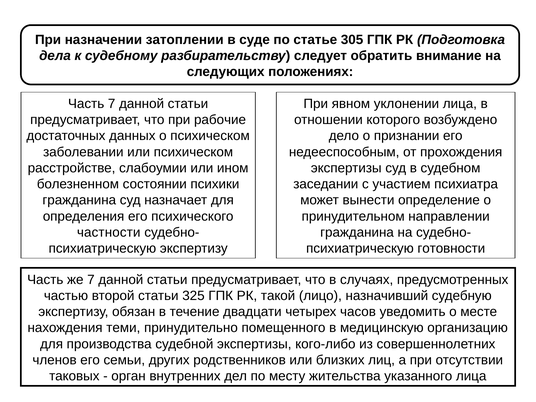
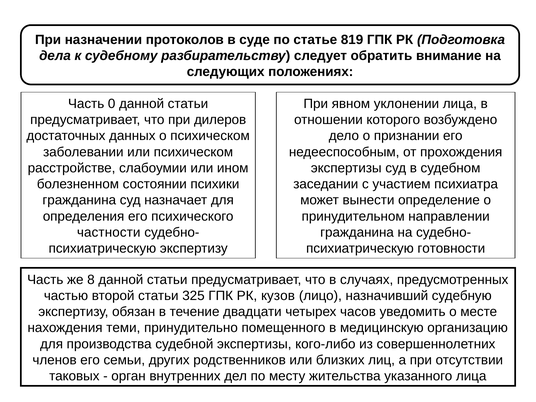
затоплении: затоплении -> протоколов
305: 305 -> 819
Часть 7: 7 -> 0
рабочие: рабочие -> дилеров
же 7: 7 -> 8
такой: такой -> кузов
